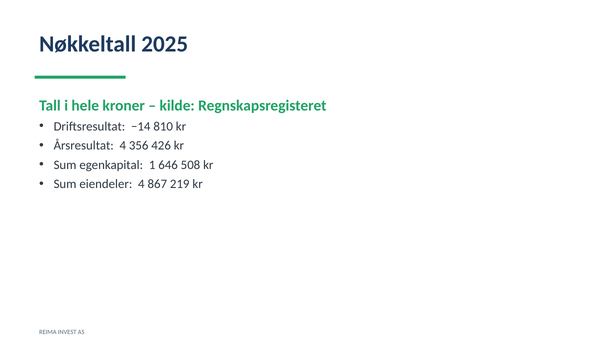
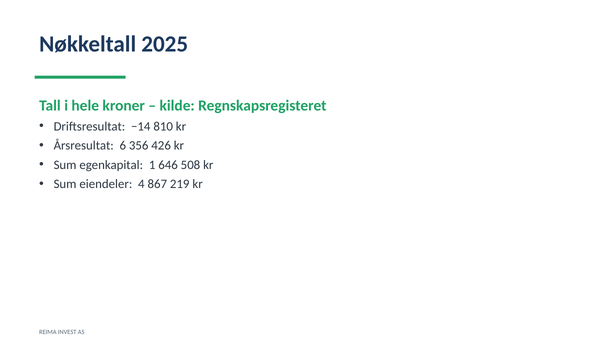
Årsresultat 4: 4 -> 6
